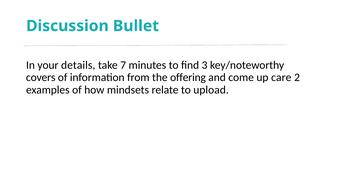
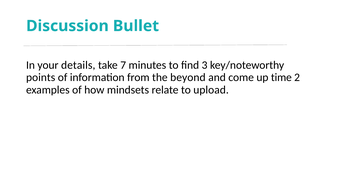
covers: covers -> points
offering: offering -> beyond
care: care -> time
